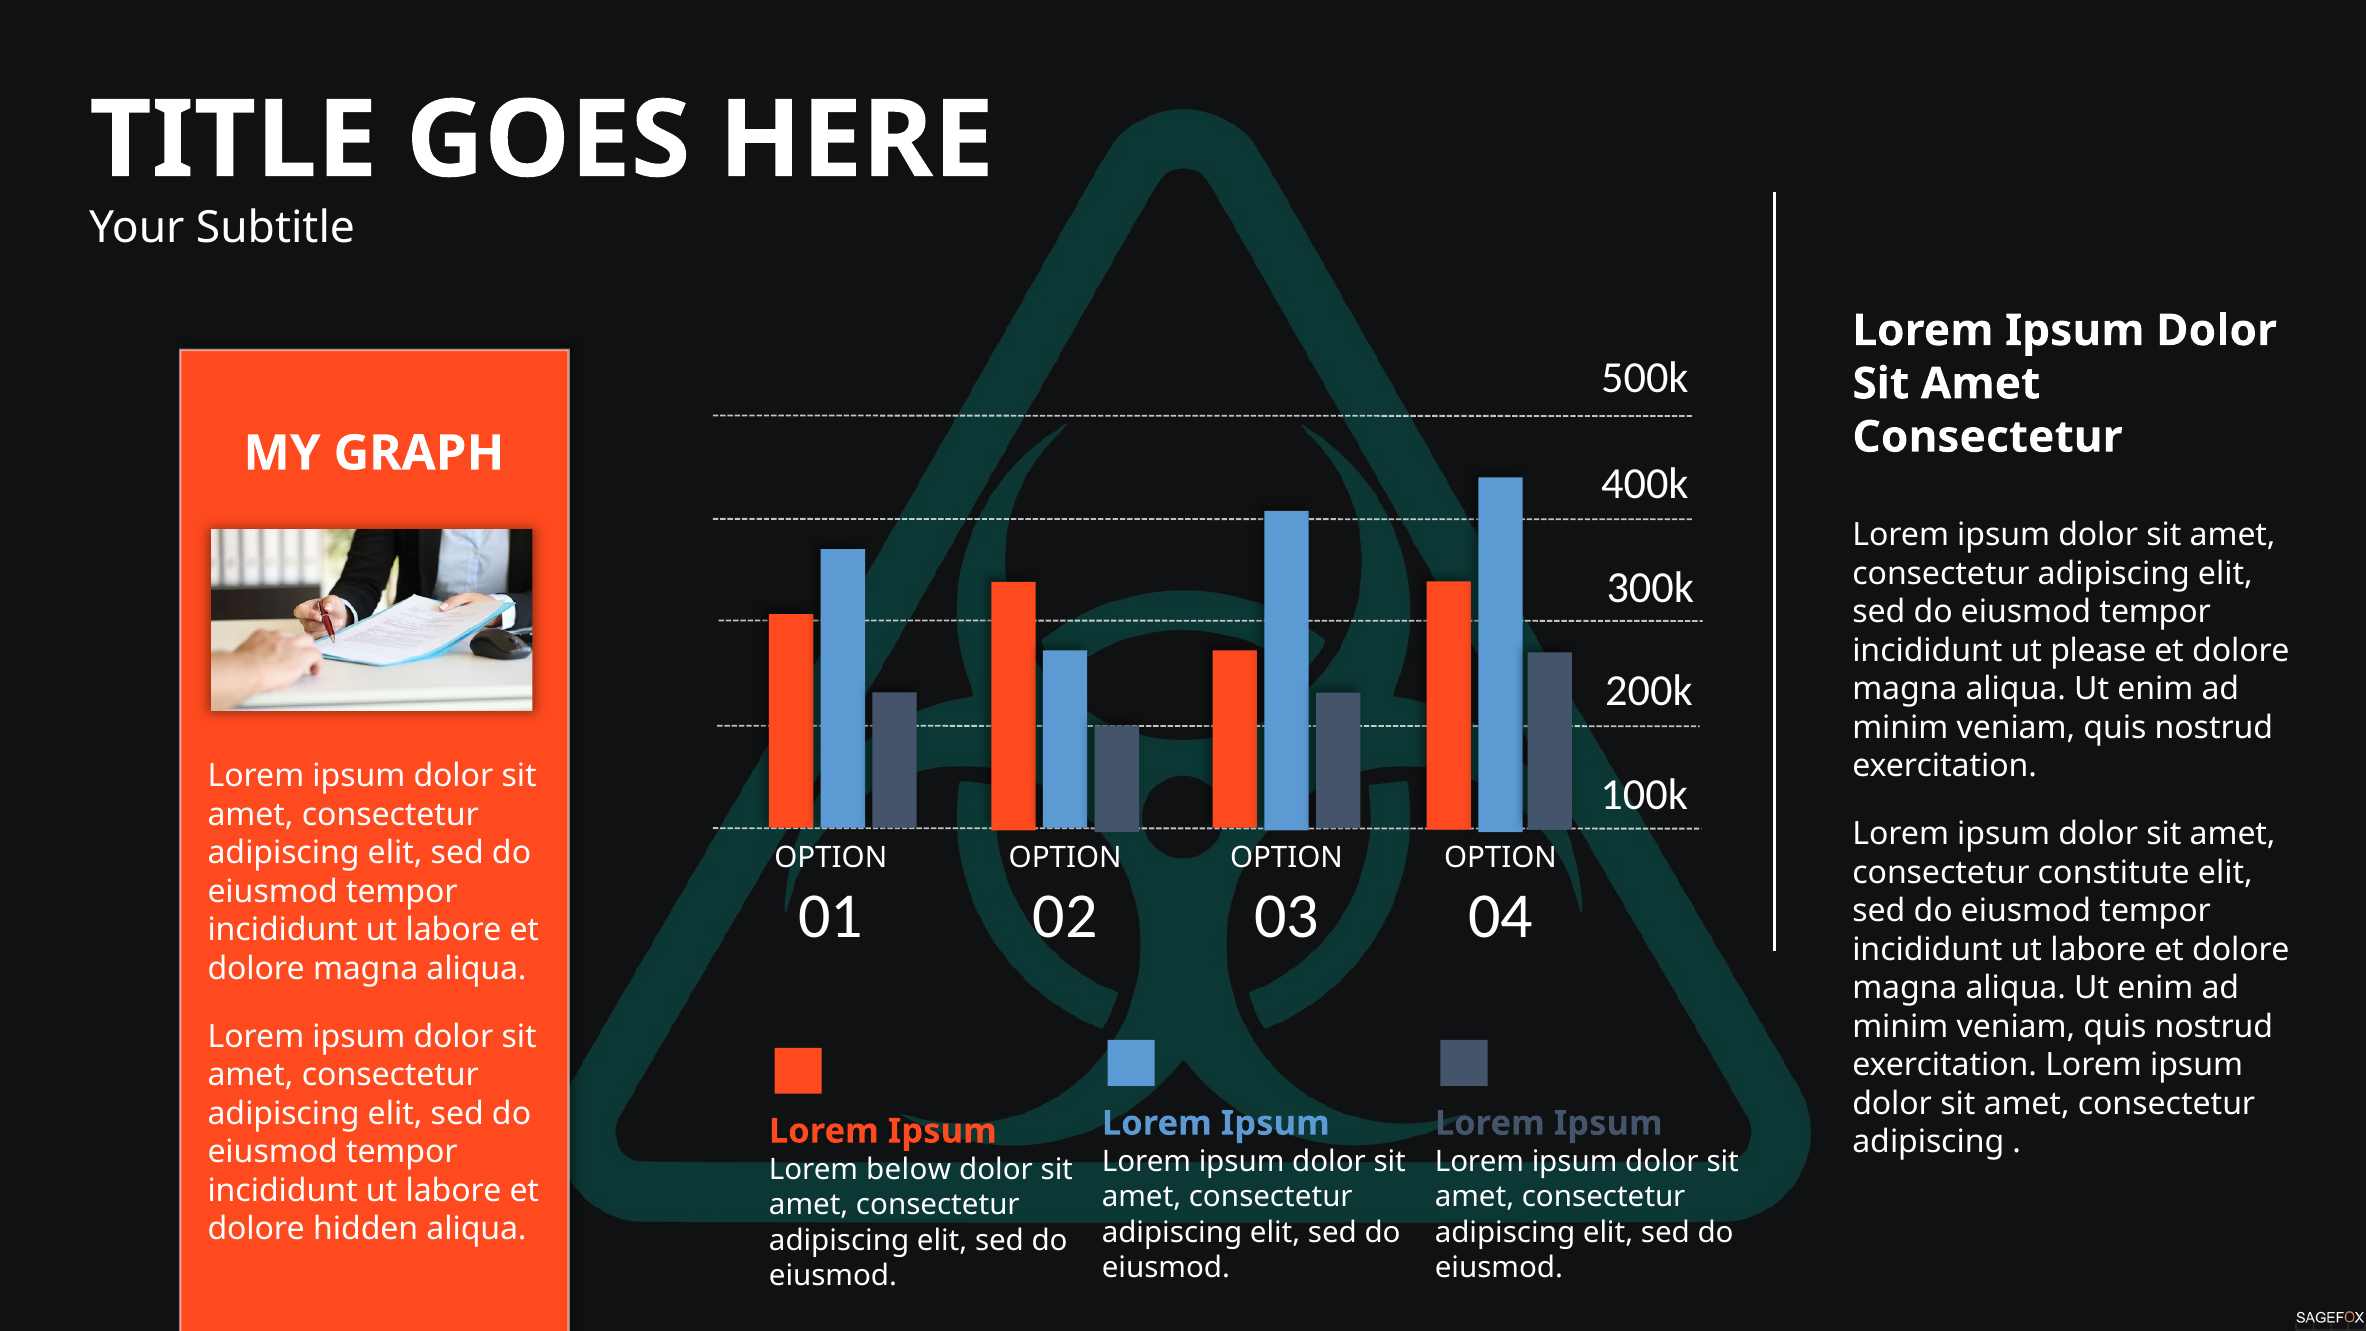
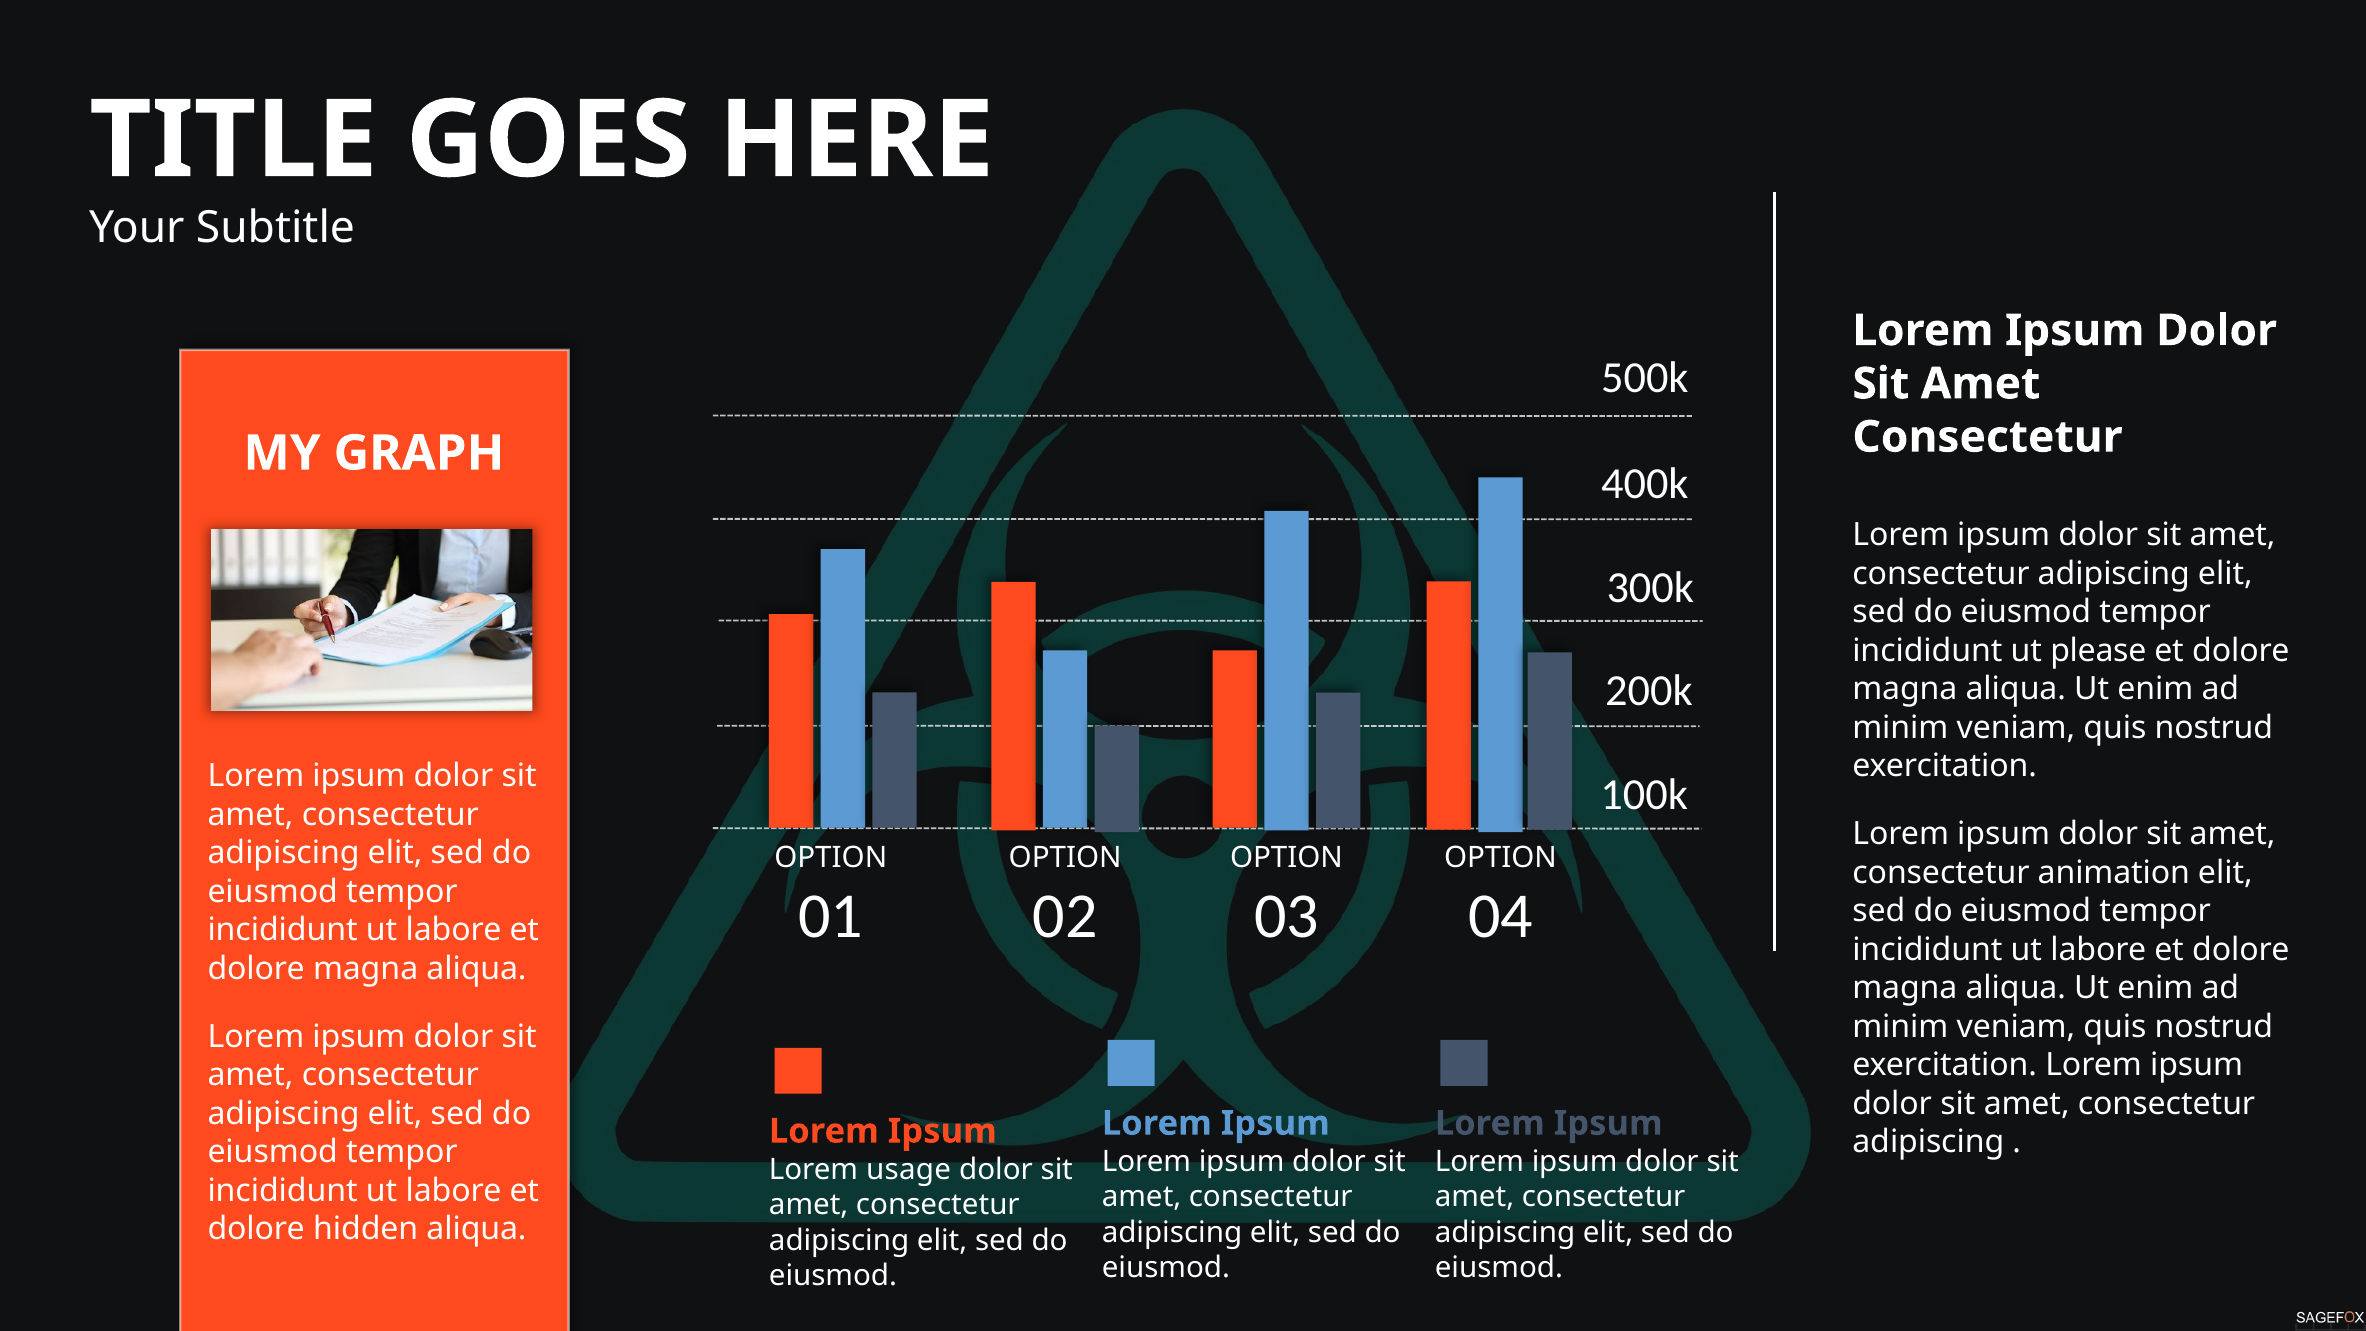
constitute: constitute -> animation
below: below -> usage
